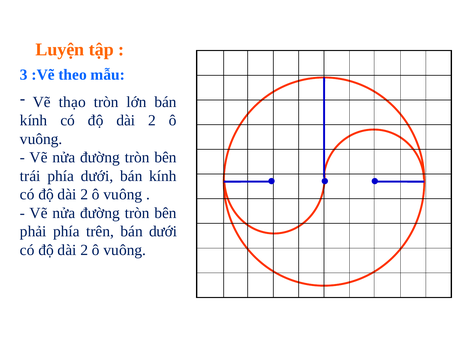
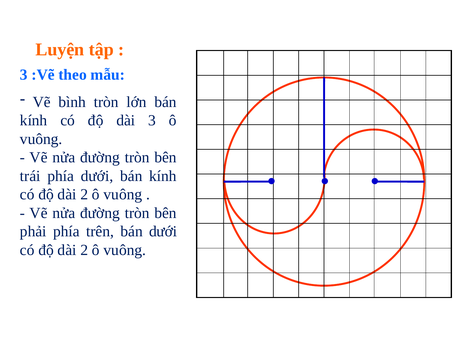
thạo: thạo -> bình
2 at (152, 121): 2 -> 3
